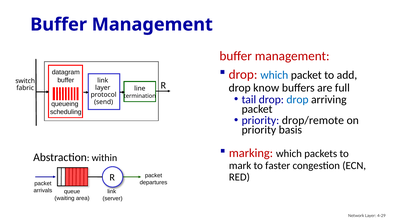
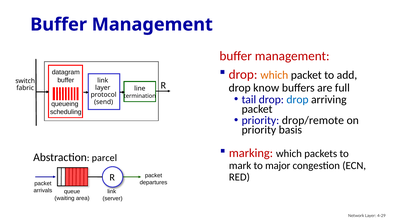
which at (274, 75) colour: blue -> orange
within: within -> parcel
faster: faster -> major
